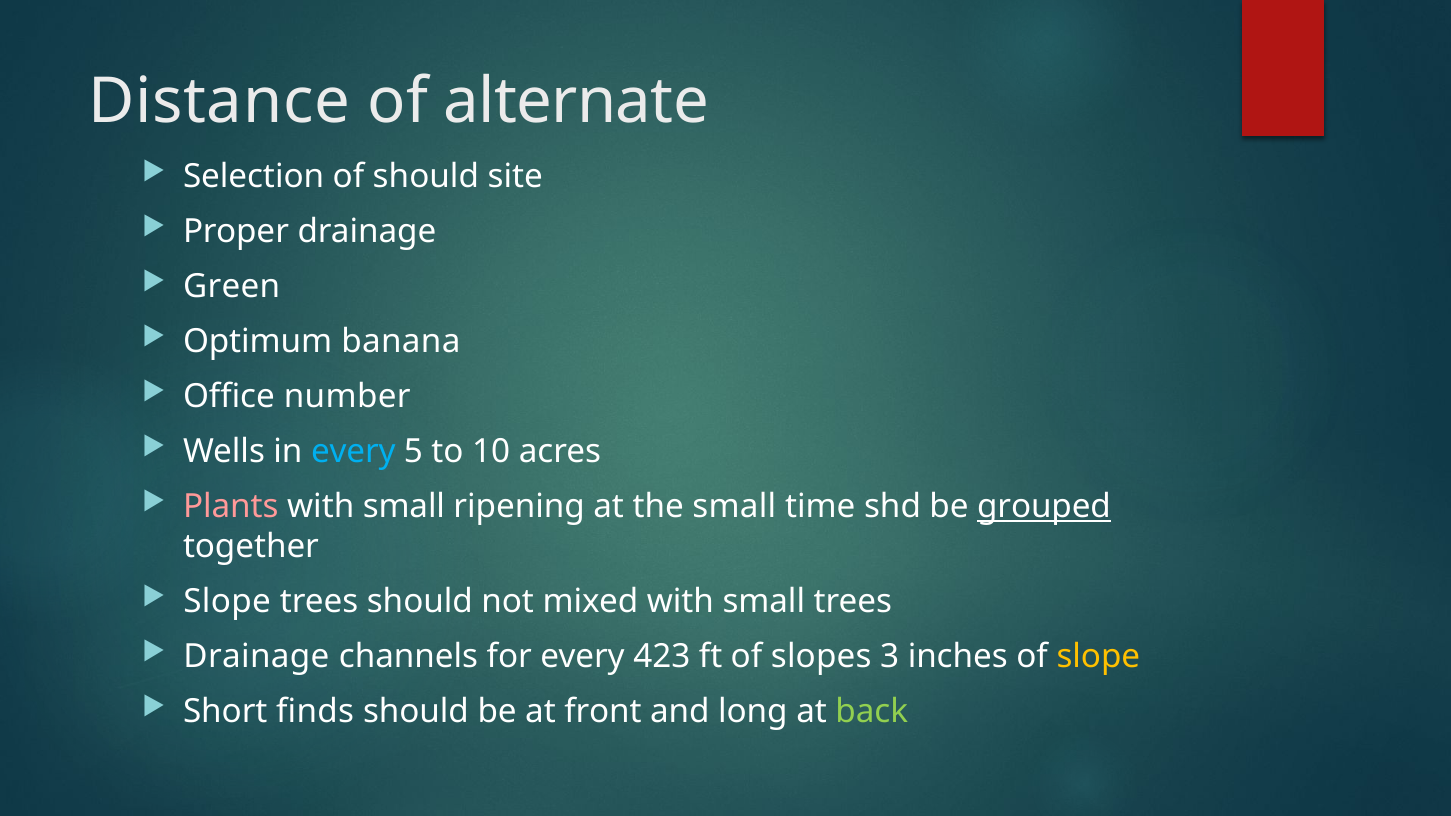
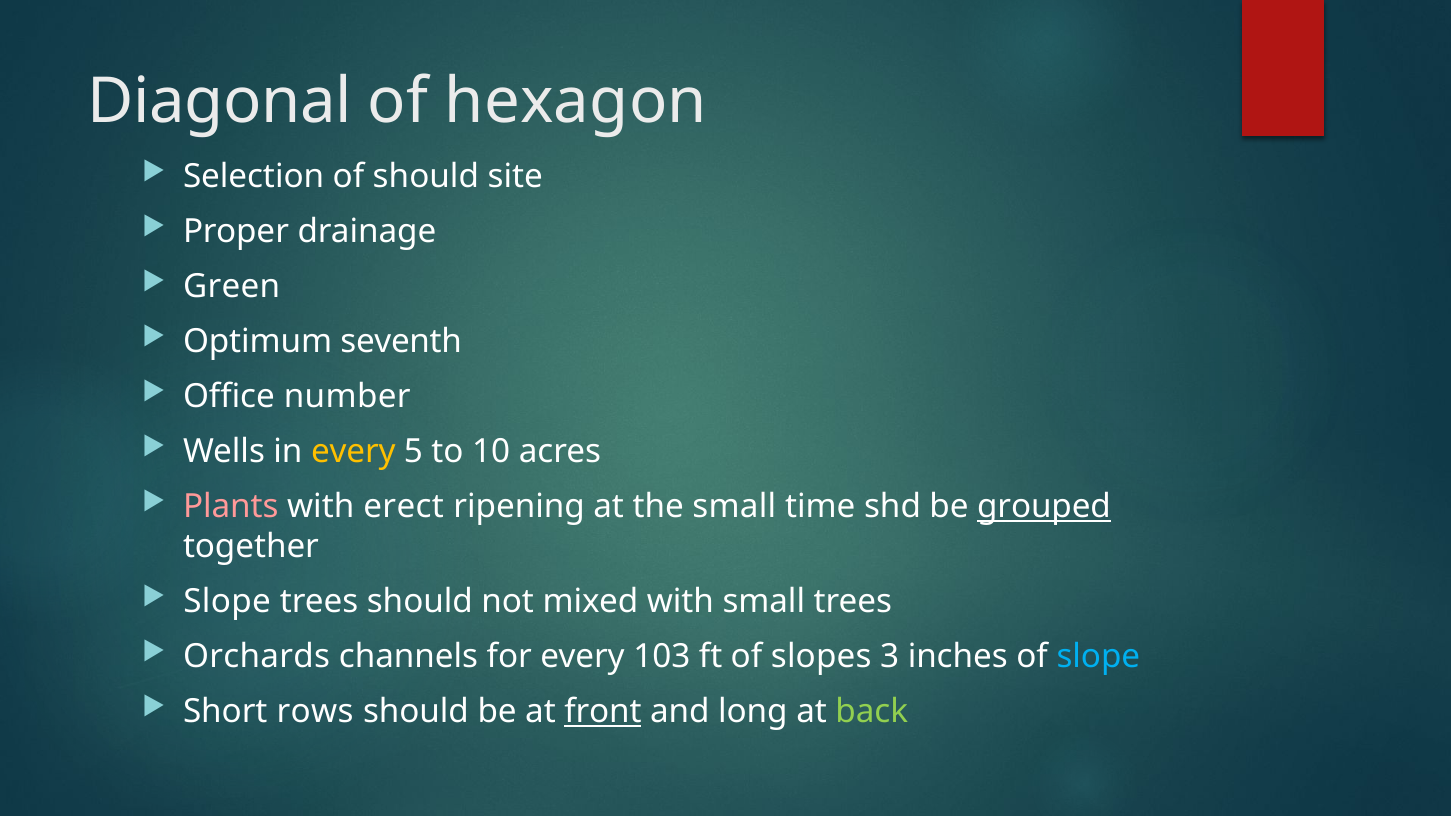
Distance: Distance -> Diagonal
alternate: alternate -> hexagon
banana: banana -> seventh
every at (353, 452) colour: light blue -> yellow
small at (404, 507): small -> erect
Drainage at (256, 657): Drainage -> Orchards
423: 423 -> 103
slope at (1098, 657) colour: yellow -> light blue
finds: finds -> rows
front underline: none -> present
